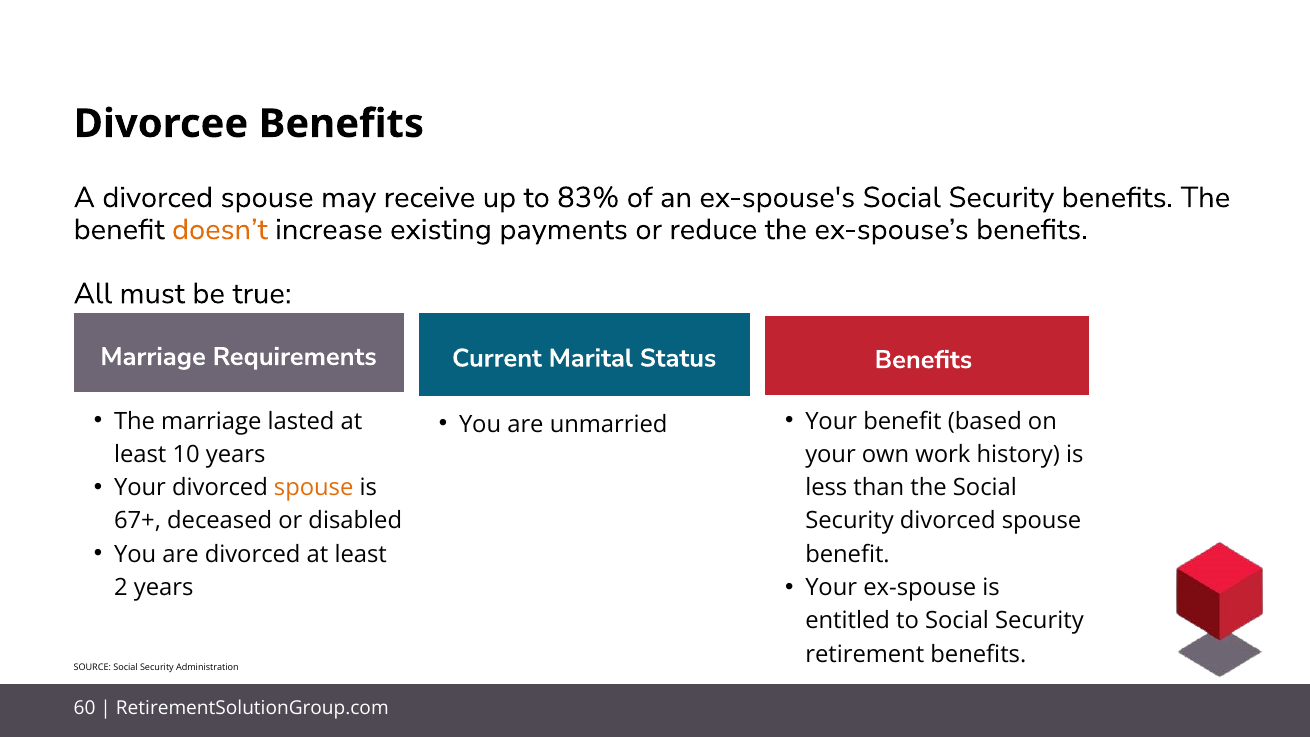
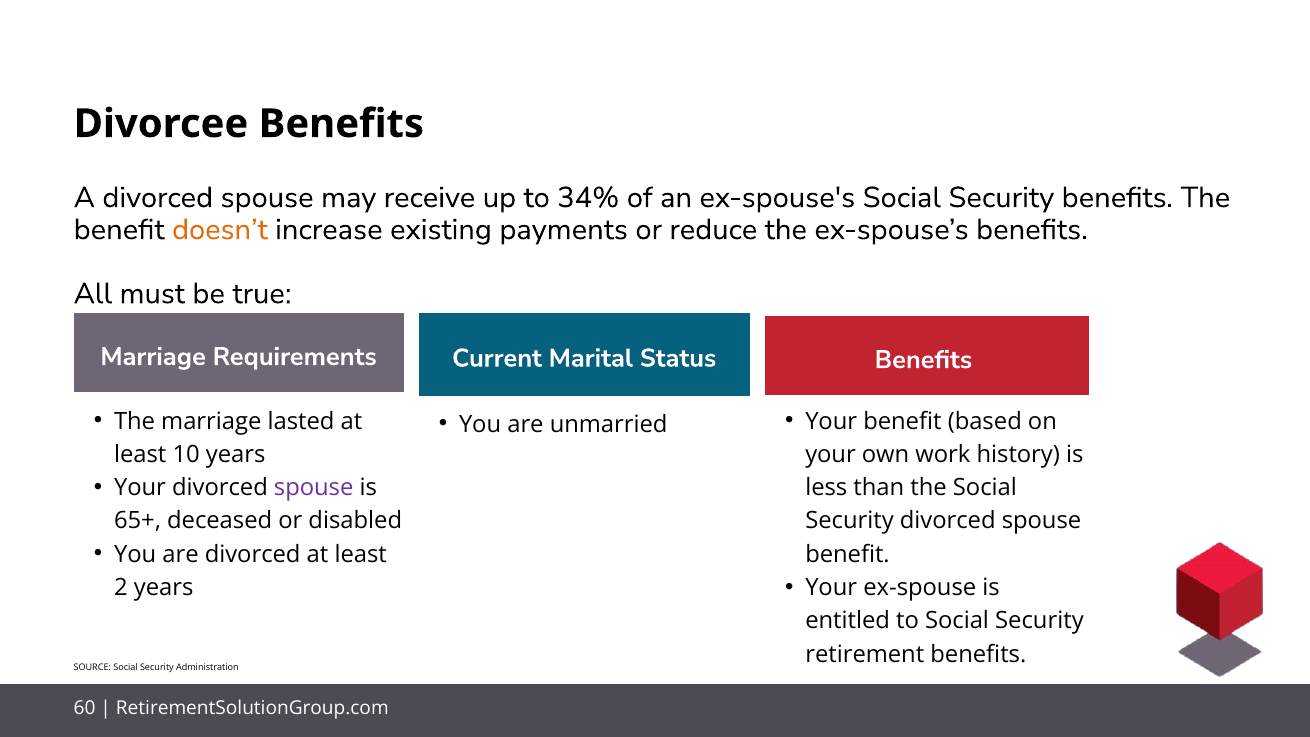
83%: 83% -> 34%
spouse at (314, 488) colour: orange -> purple
67+: 67+ -> 65+
